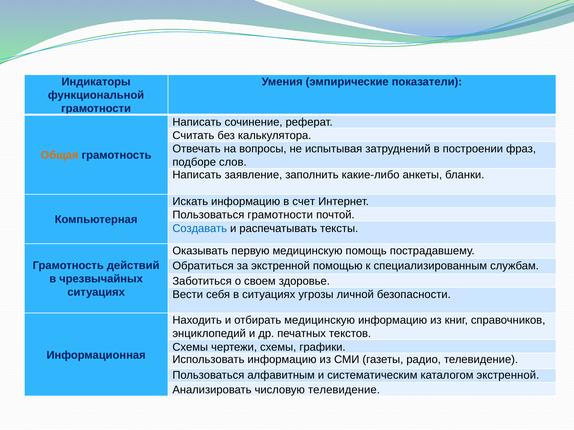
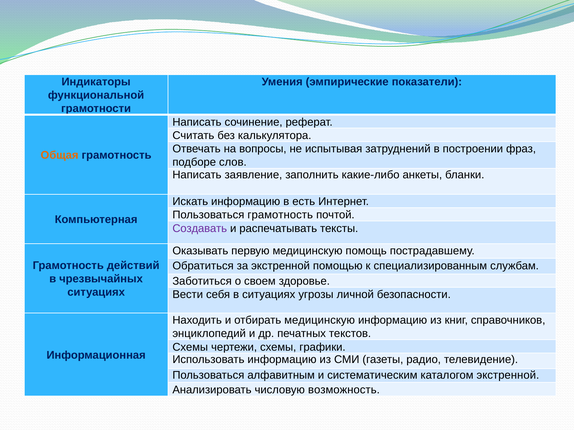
счет: счет -> есть
Пользоваться грамотности: грамотности -> грамотность
Создавать colour: blue -> purple
числовую телевидение: телевидение -> возможность
